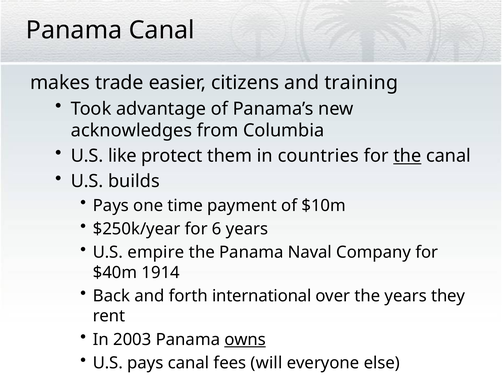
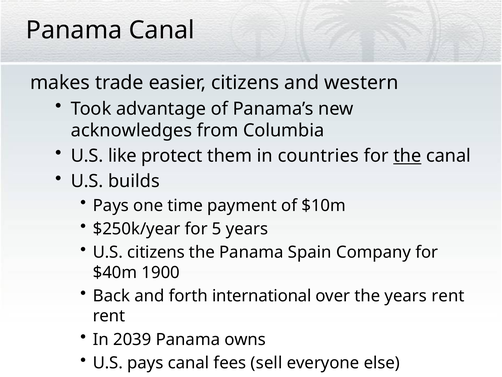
training: training -> western
6: 6 -> 5
U.S empire: empire -> citizens
Naval: Naval -> Spain
1914: 1914 -> 1900
years they: they -> rent
2003: 2003 -> 2039
owns underline: present -> none
will: will -> sell
